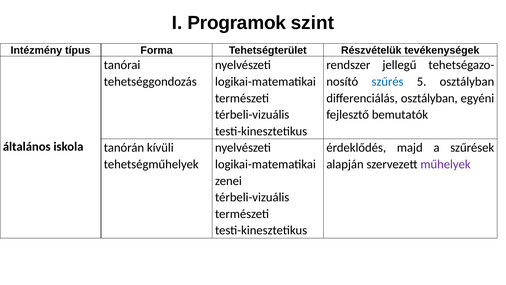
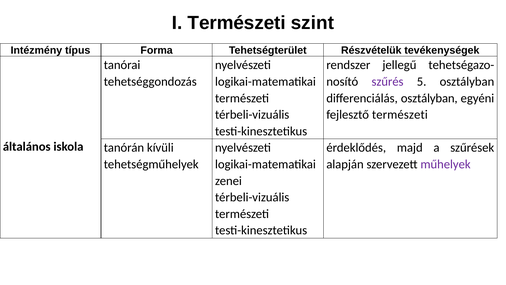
I Programok: Programok -> Természeti
szűrés colour: blue -> purple
fejlesztő bemutatók: bemutatók -> természeti
